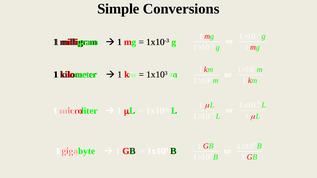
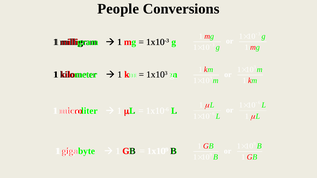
Simple: Simple -> People
